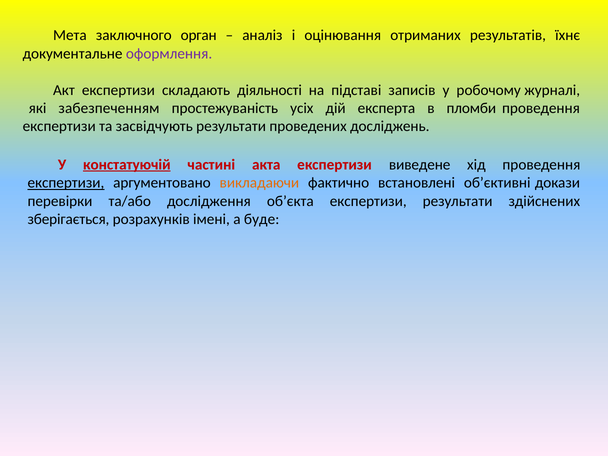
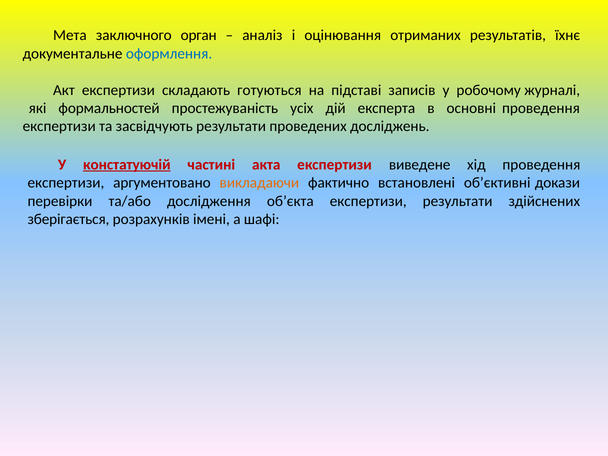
оформлення colour: purple -> blue
діяльності: діяльності -> готуються
забезпеченням: забезпеченням -> формальностей
пломби: пломби -> основні
експертизи at (66, 183) underline: present -> none
буде: буде -> шафі
